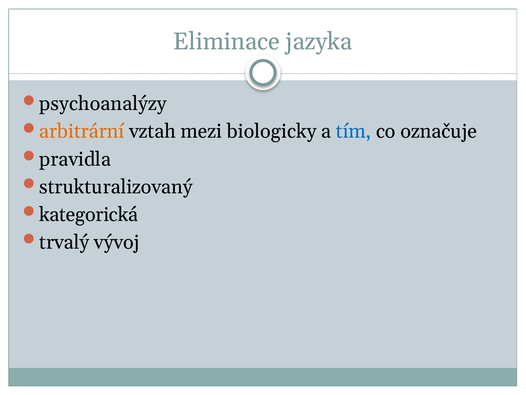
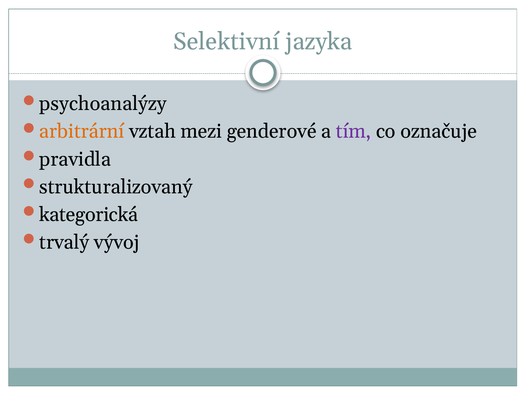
Eliminace: Eliminace -> Selektivní
biologicky: biologicky -> genderové
tím colour: blue -> purple
